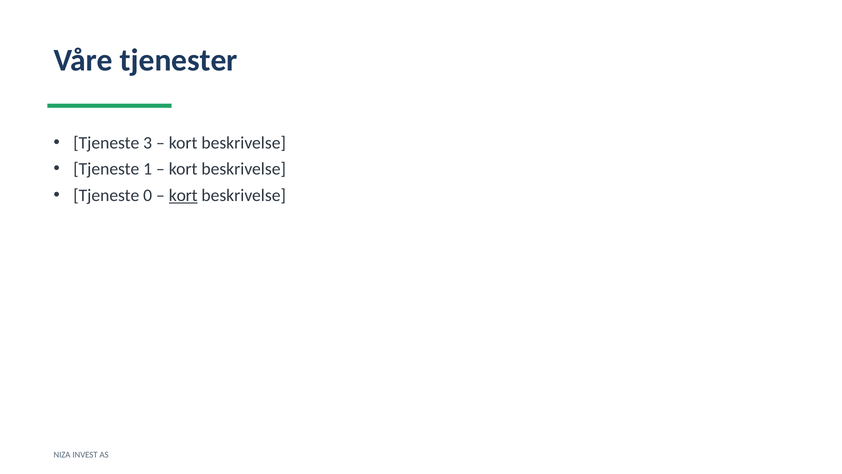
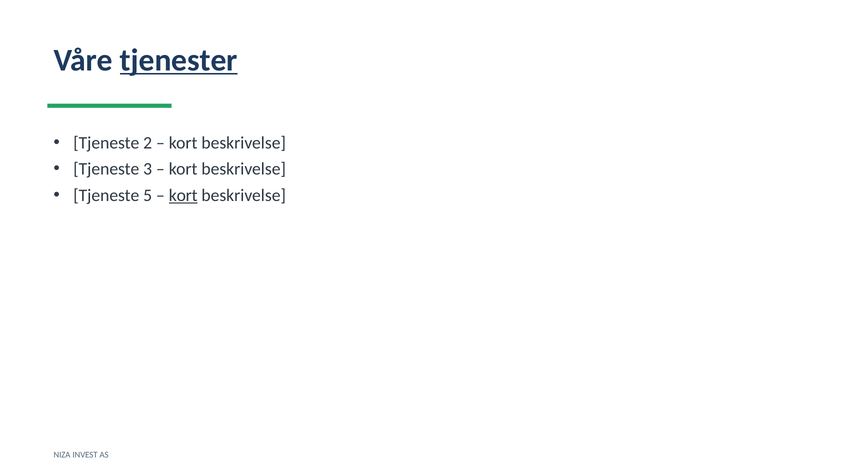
tjenester underline: none -> present
3: 3 -> 2
1: 1 -> 3
0: 0 -> 5
